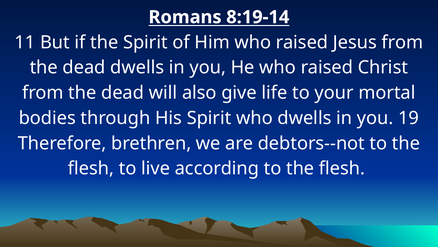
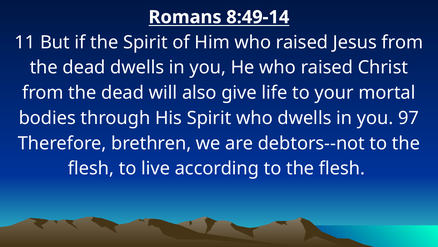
8:19-14: 8:19-14 -> 8:49-14
19: 19 -> 97
